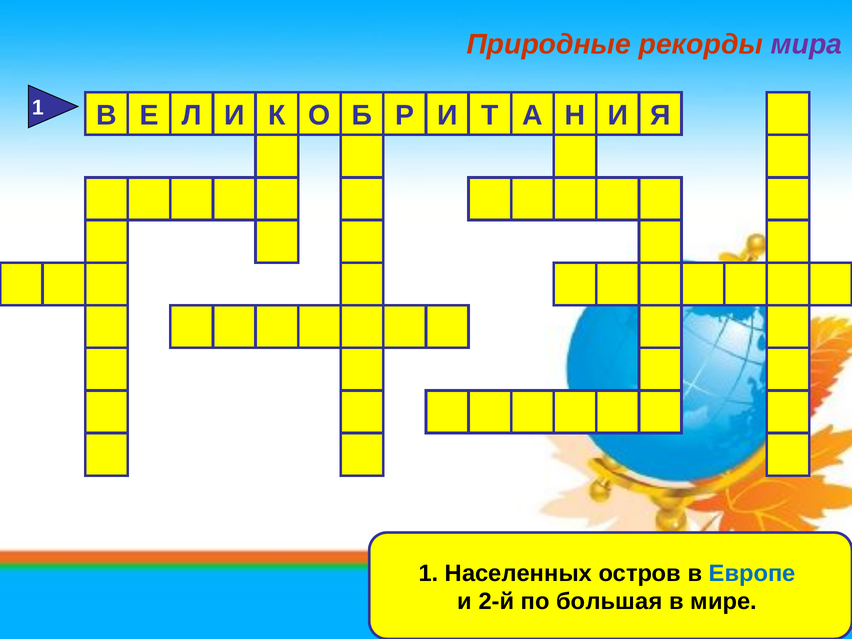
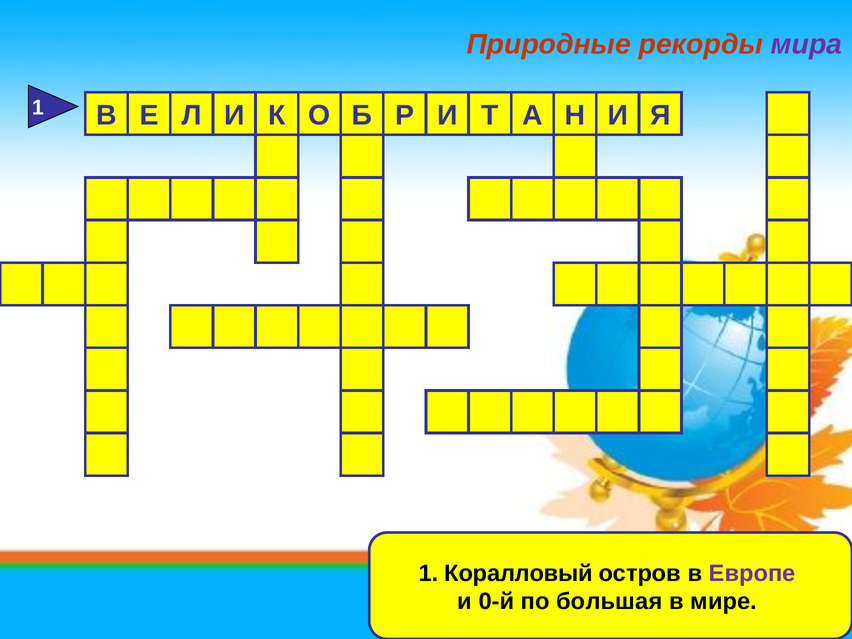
Населенных: Населенных -> Коралловый
Европе colour: blue -> purple
2-й: 2-й -> 0-й
